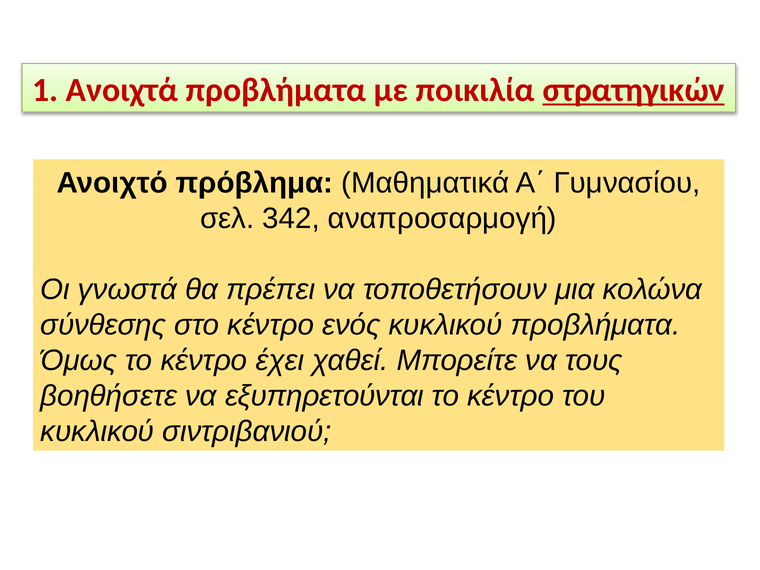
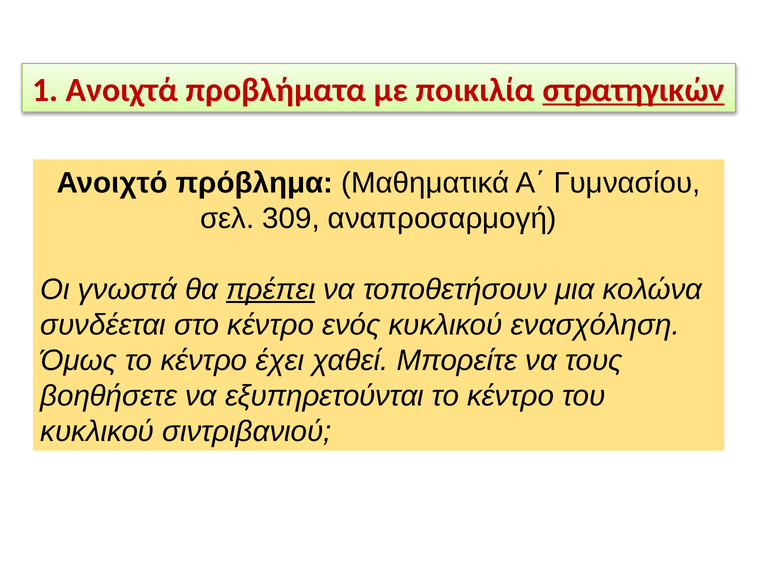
342: 342 -> 309
πρέπει underline: none -> present
σύνθεσης: σύνθεσης -> συνδέεται
κυκλικού προβλήματα: προβλήματα -> ενασχόληση
